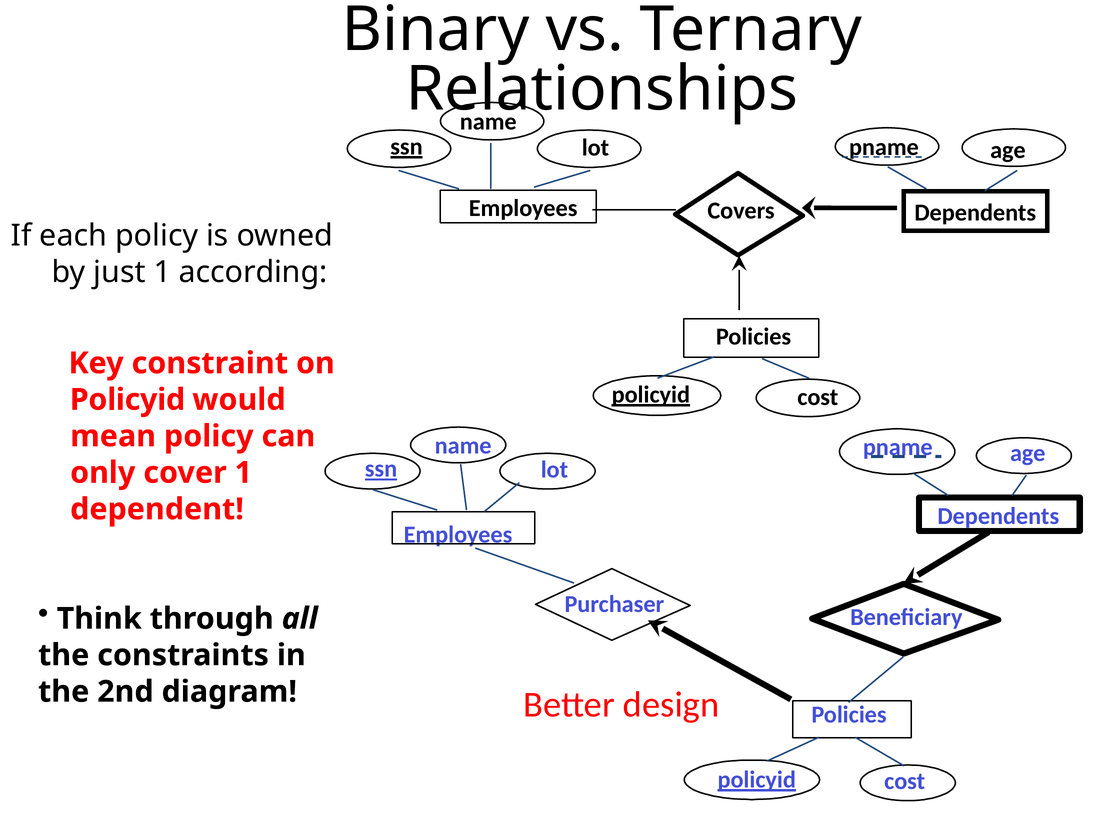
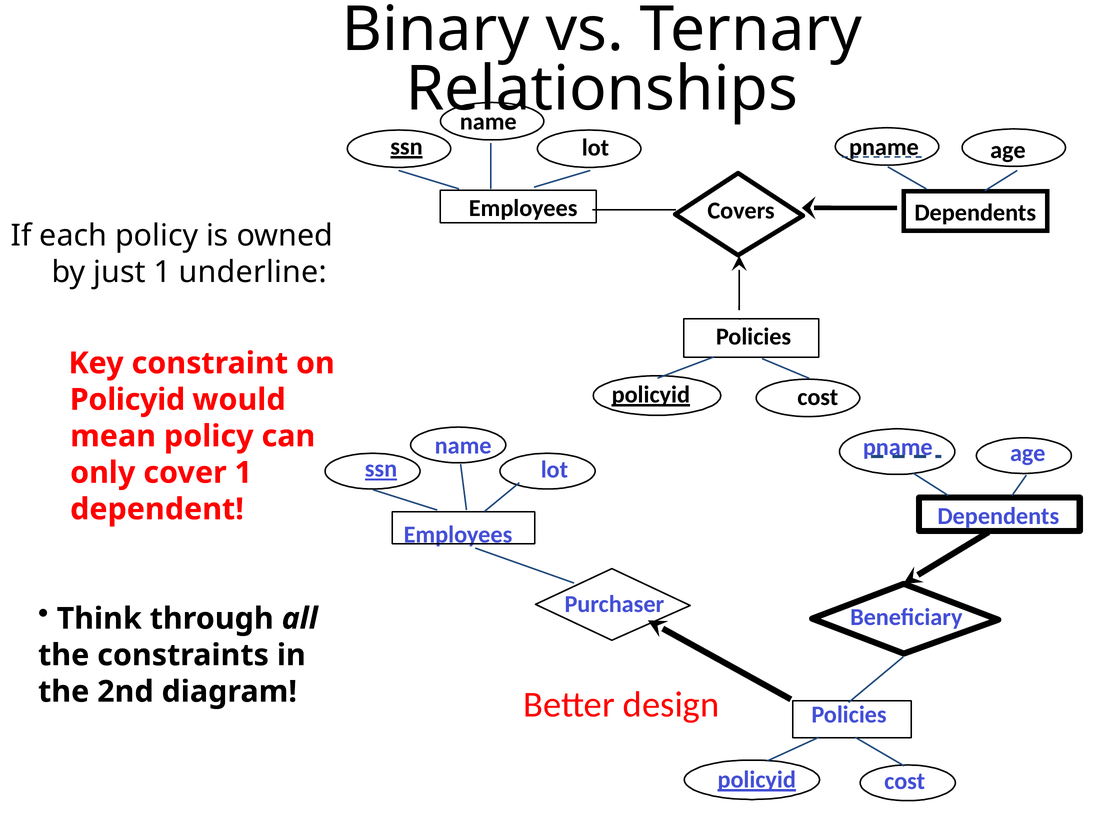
according: according -> underline
